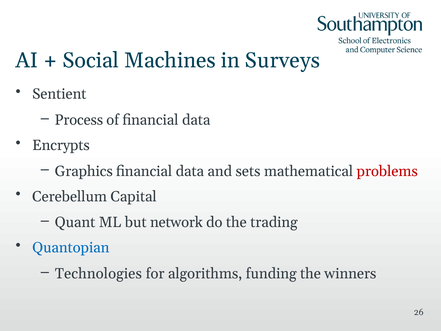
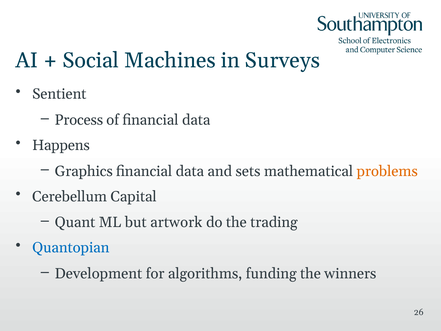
Encrypts: Encrypts -> Happens
problems colour: red -> orange
network: network -> artwork
Technologies: Technologies -> Development
